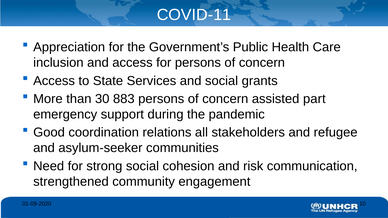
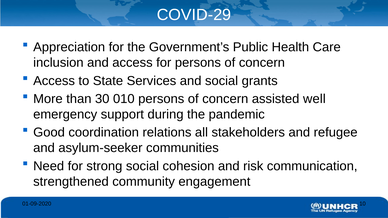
COVID-11: COVID-11 -> COVID-29
883: 883 -> 010
part: part -> well
